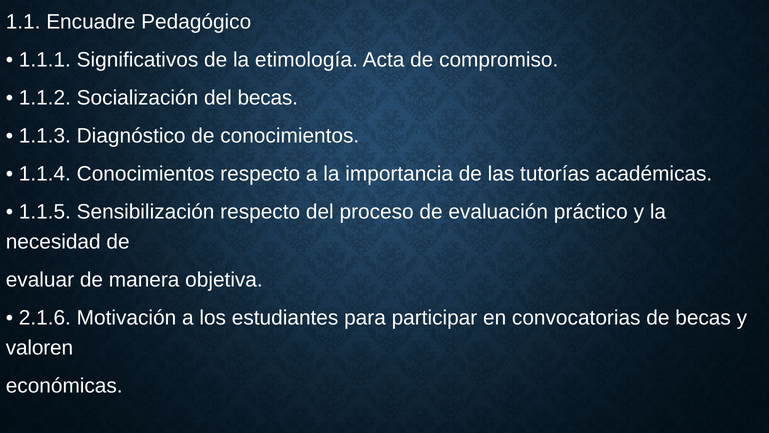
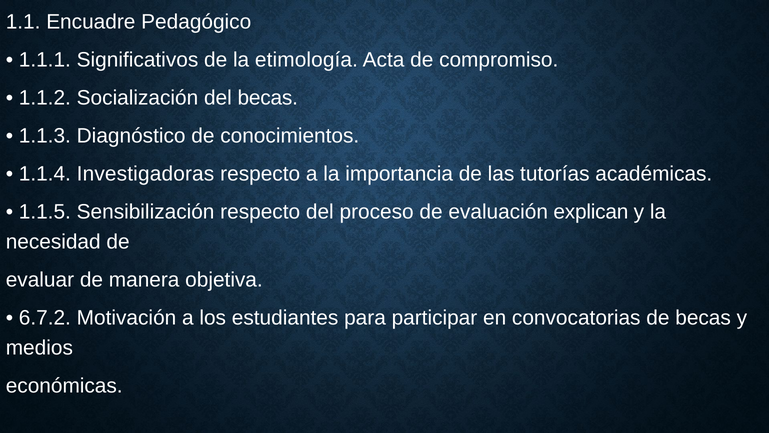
1.1.4 Conocimientos: Conocimientos -> Investigadoras
práctico: práctico -> explican
2.1.6: 2.1.6 -> 6.7.2
valoren: valoren -> medios
